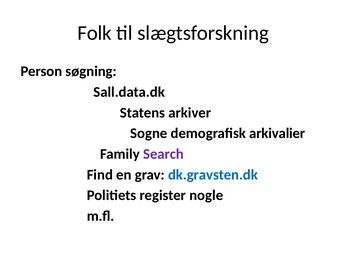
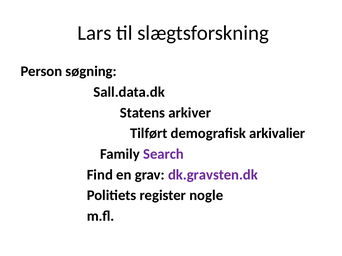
Folk: Folk -> Lars
Sogne: Sogne -> Tilført
dk.gravsten.dk colour: blue -> purple
